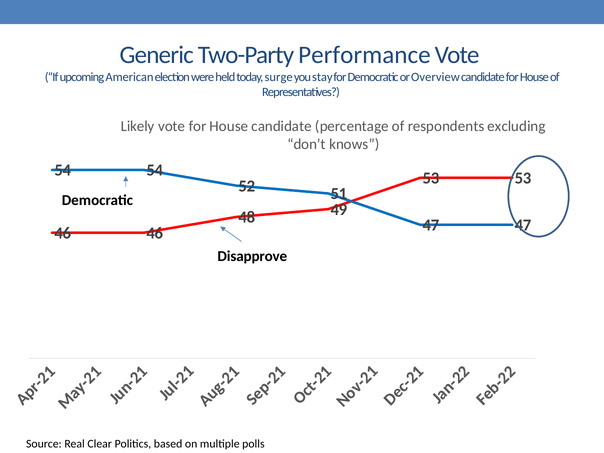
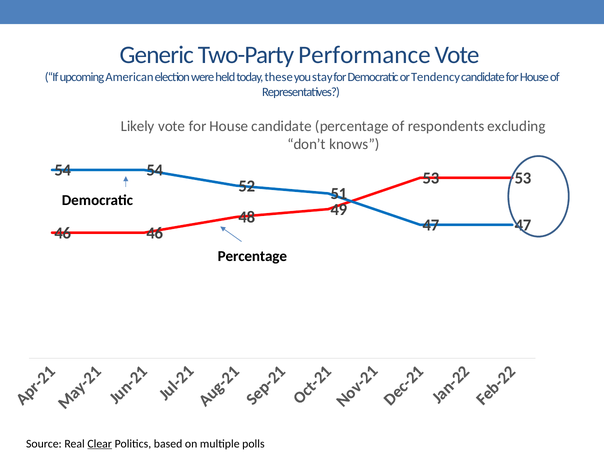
surge: surge -> these
Overview: Overview -> Tendency
Disapprove at (252, 256): Disapprove -> Percentage
Clear underline: none -> present
